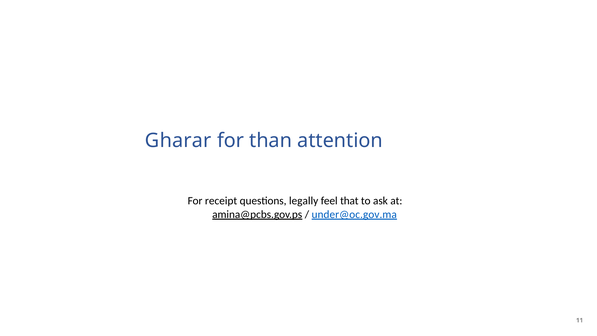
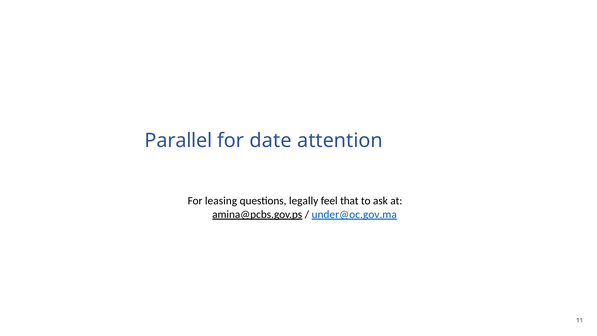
Gharar: Gharar -> Parallel
than: than -> date
receipt: receipt -> leasing
